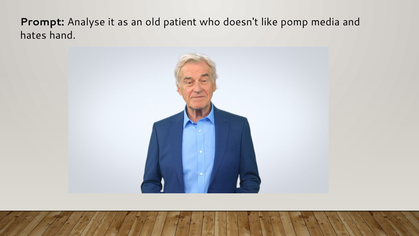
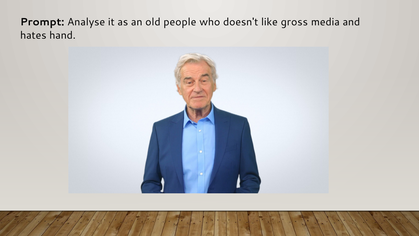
patient: patient -> people
pomp: pomp -> gross
